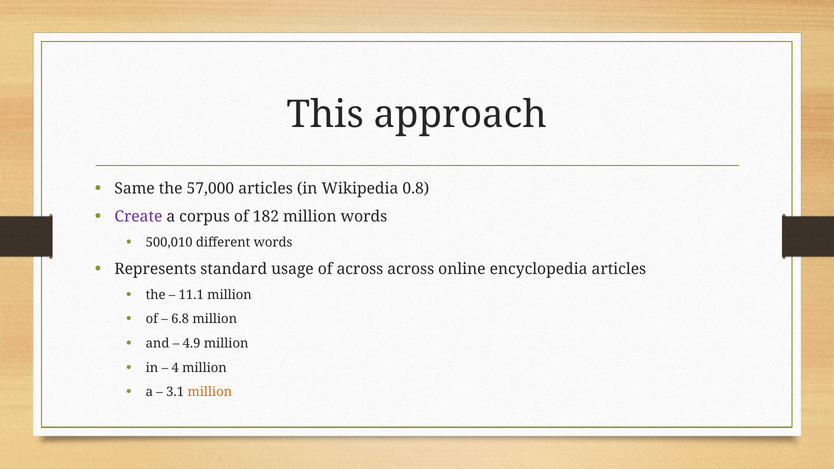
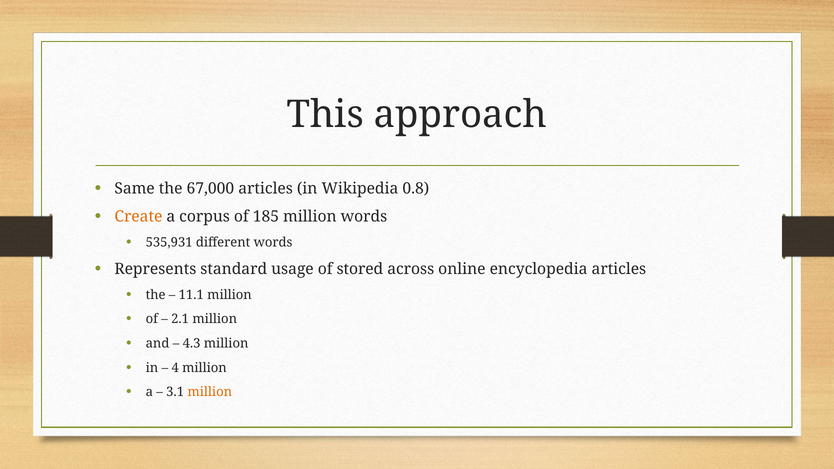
57,000: 57,000 -> 67,000
Create colour: purple -> orange
182: 182 -> 185
500,010: 500,010 -> 535,931
of across: across -> stored
6.8: 6.8 -> 2.1
4.9: 4.9 -> 4.3
